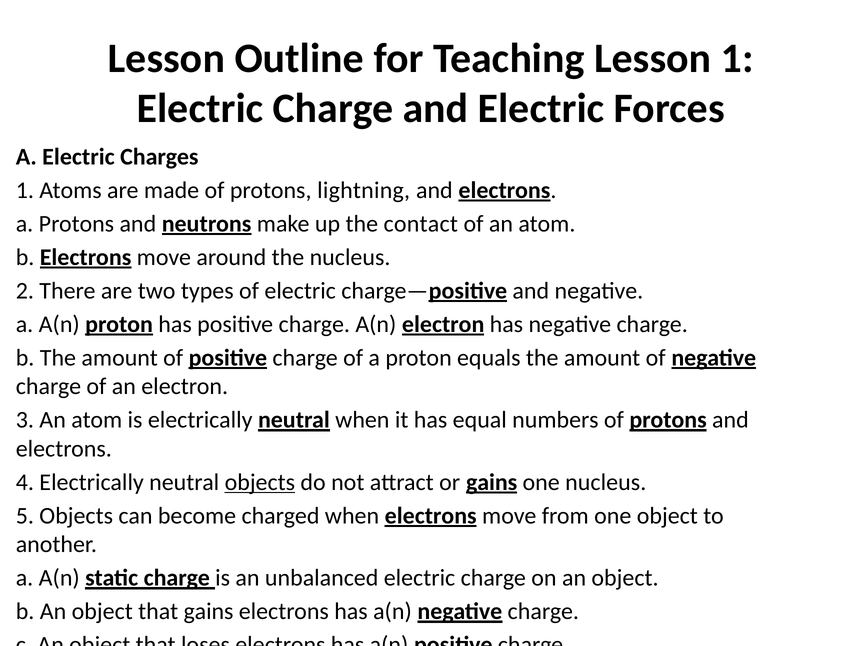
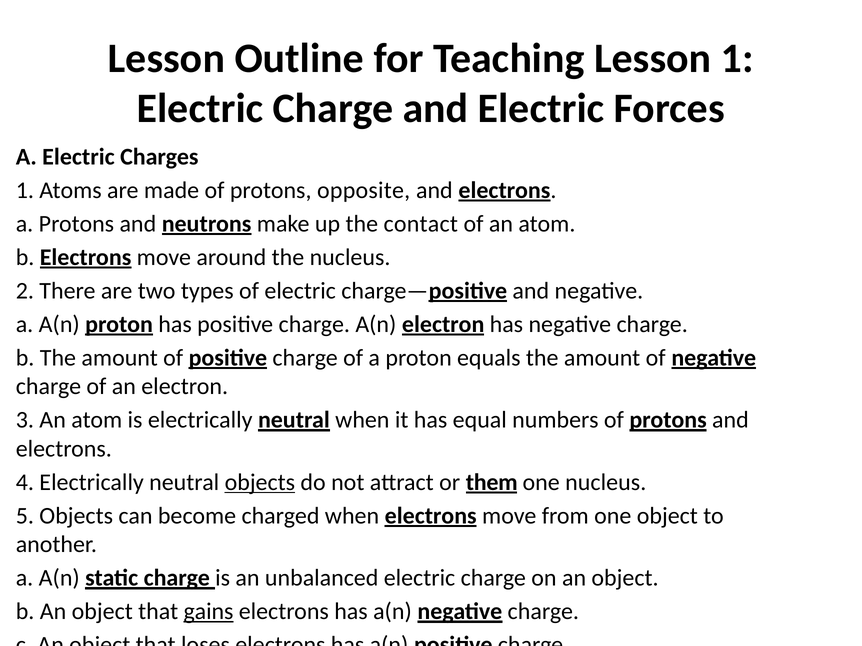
lightning: lightning -> opposite
or gains: gains -> them
gains at (208, 612) underline: none -> present
